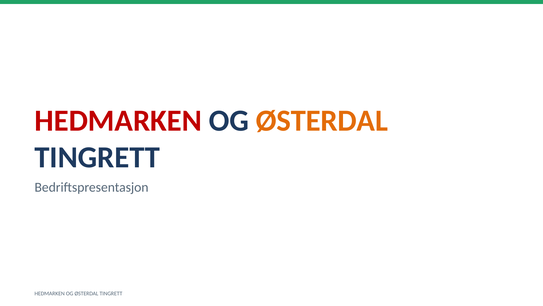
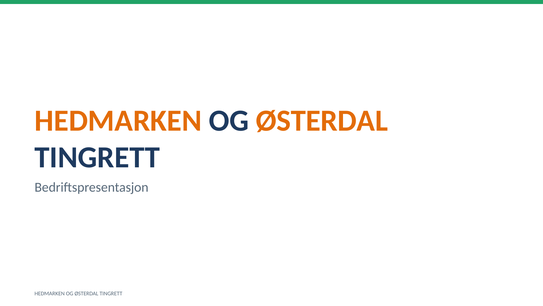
HEDMARKEN at (118, 120) colour: red -> orange
